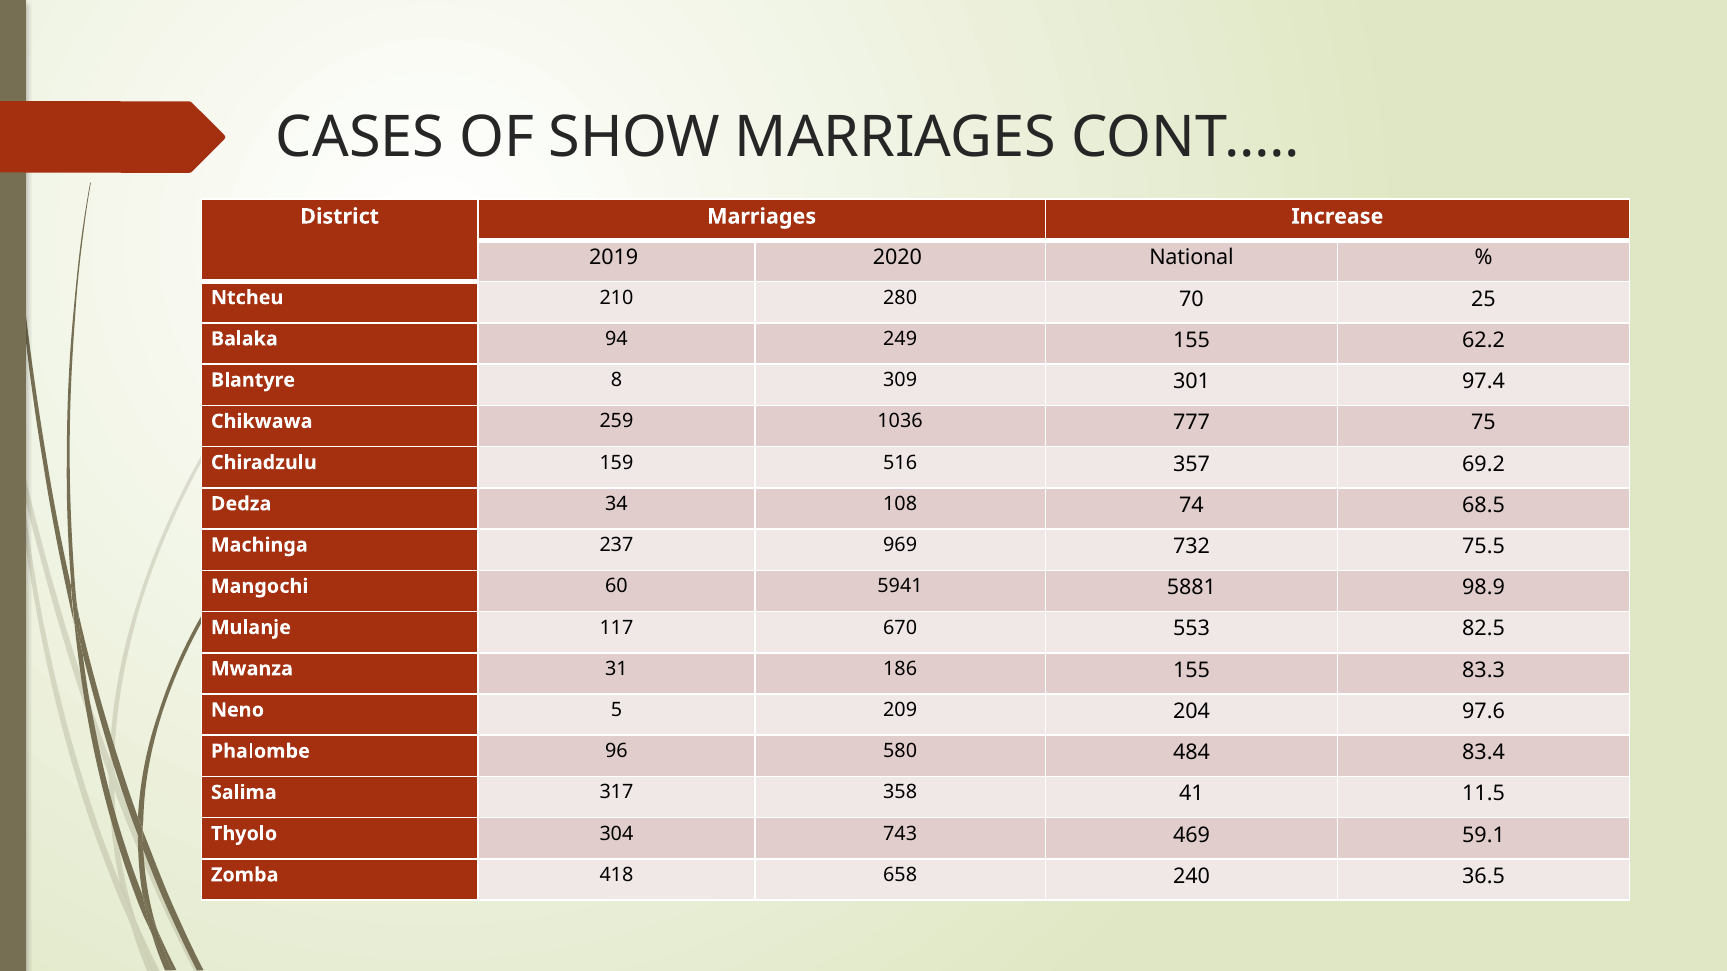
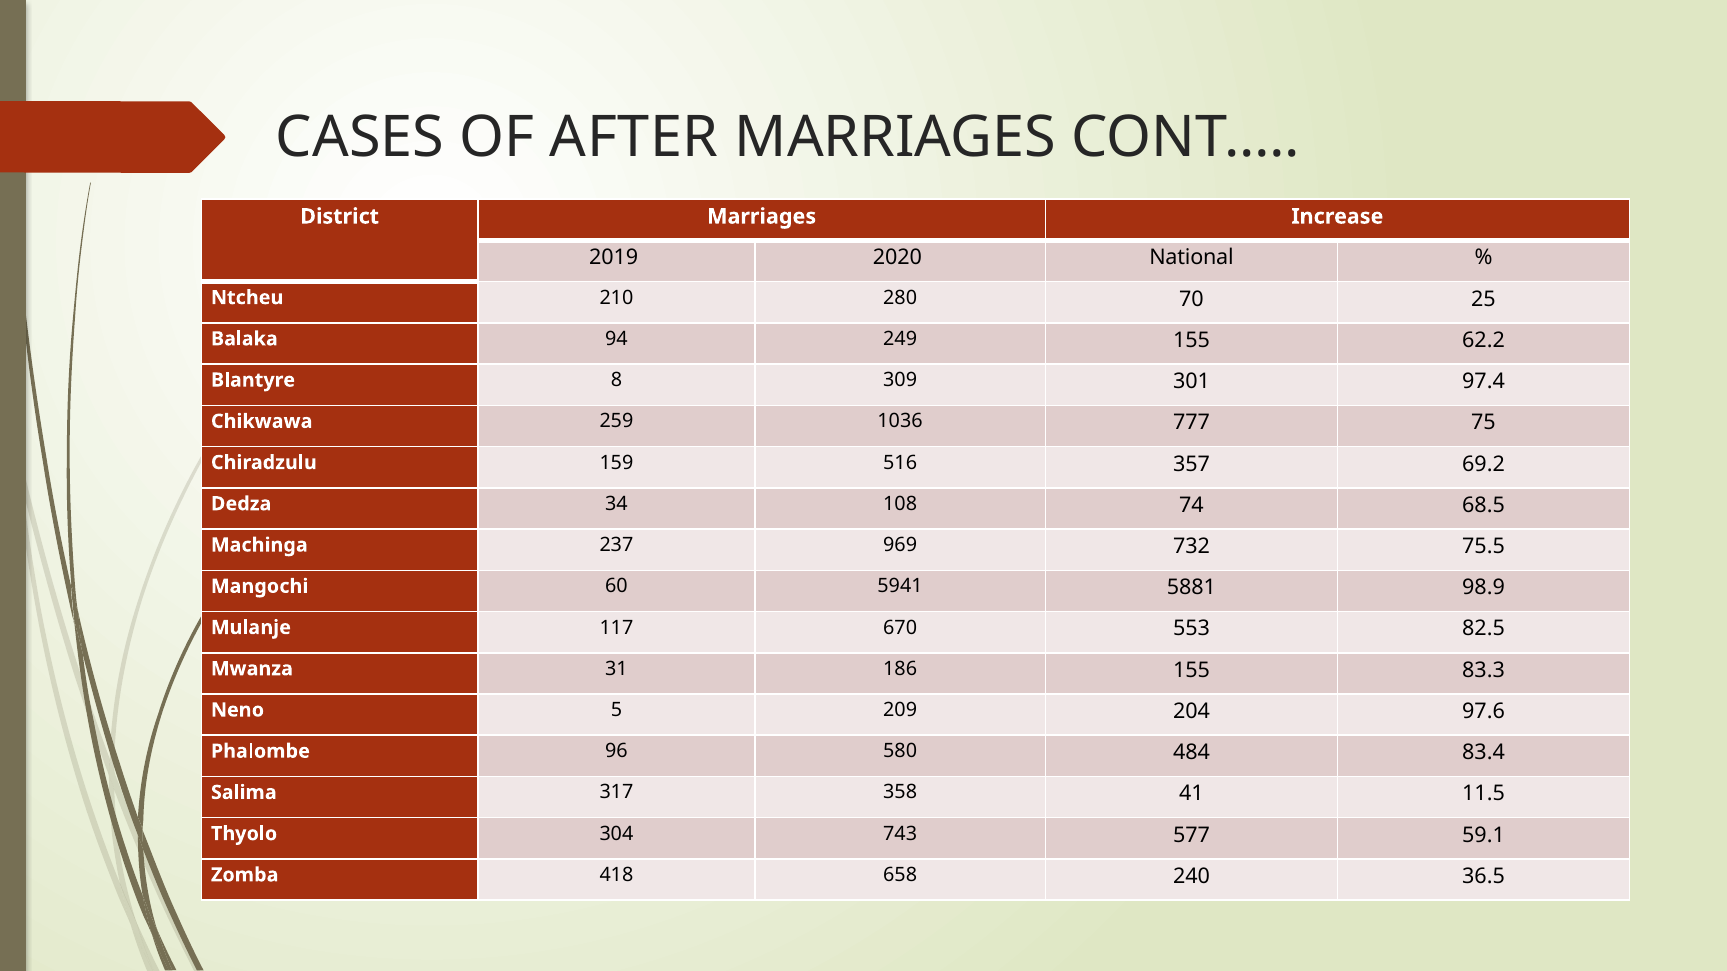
SHOW: SHOW -> AFTER
469: 469 -> 577
